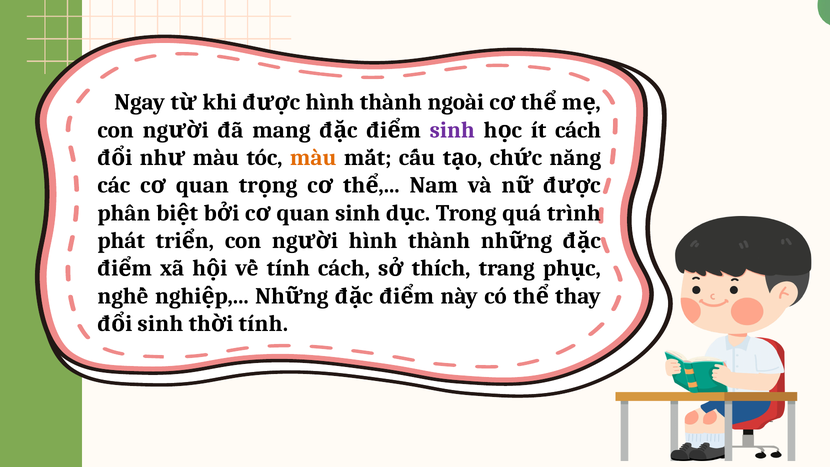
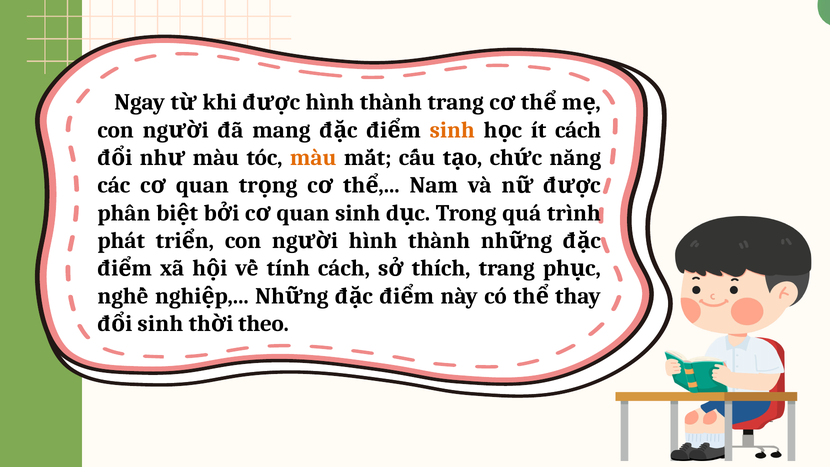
thành ngoài: ngoài -> trang
sinh at (452, 130) colour: purple -> orange
tính at (263, 324): tính -> theo
